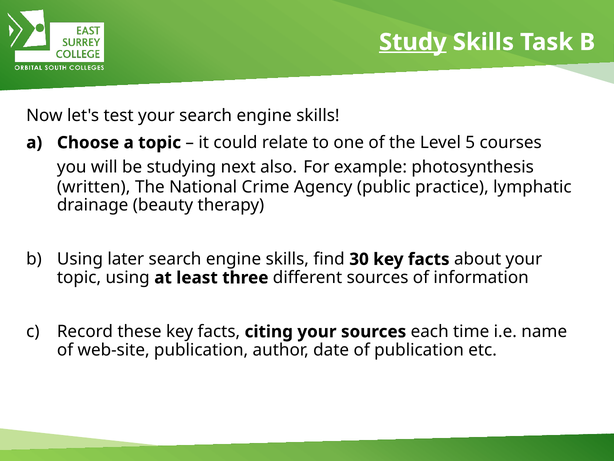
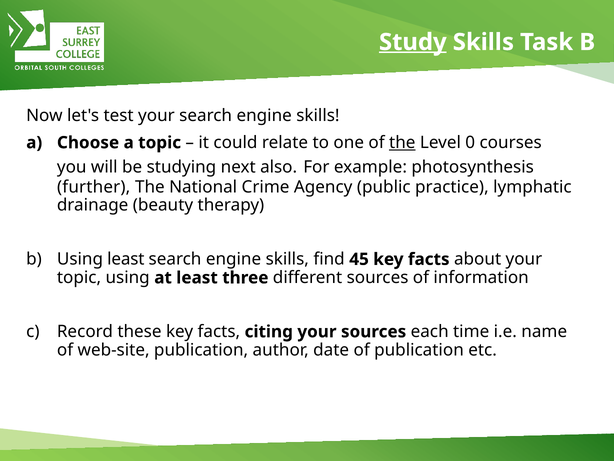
the at (402, 142) underline: none -> present
5: 5 -> 0
written: written -> further
Using later: later -> least
30: 30 -> 45
